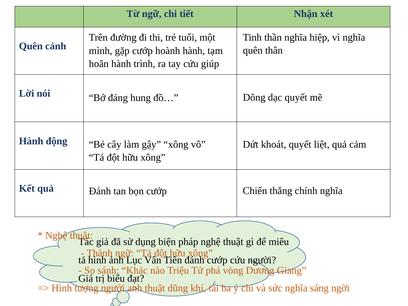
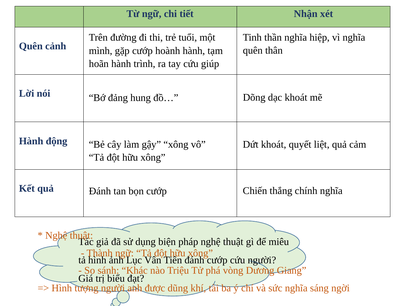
dạc quyết: quyết -> khoát
anh thuật: thuật -> được
